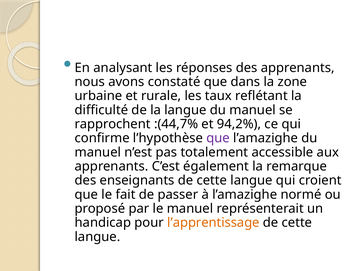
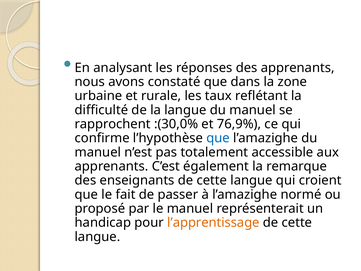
:(44,7%: :(44,7% -> :(30,0%
94,2%: 94,2% -> 76,9%
que at (218, 138) colour: purple -> blue
